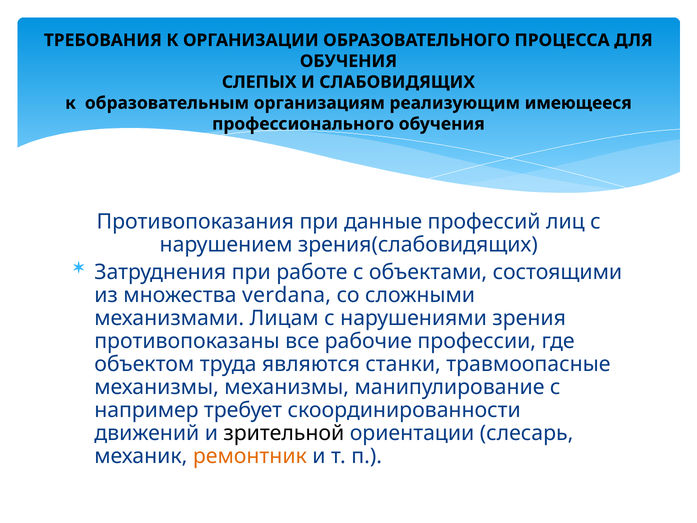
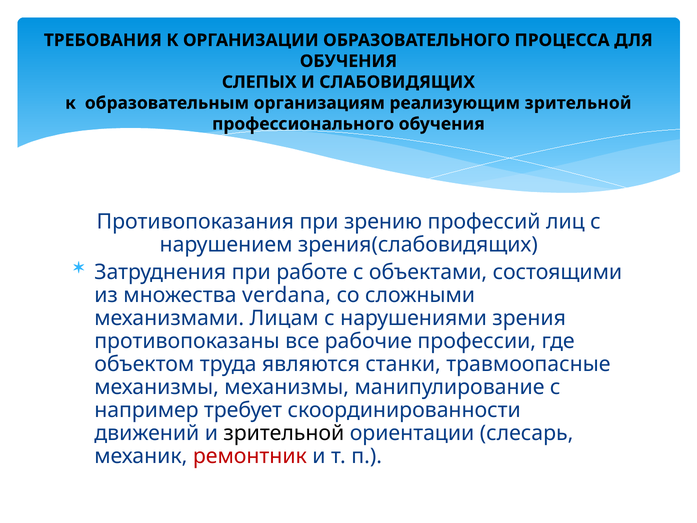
реализующим имеющееся: имеющееся -> зрительной
данные: данные -> зрению
ремонтник colour: orange -> red
